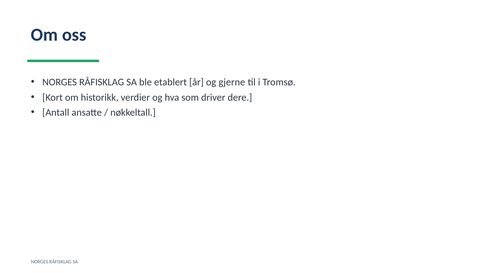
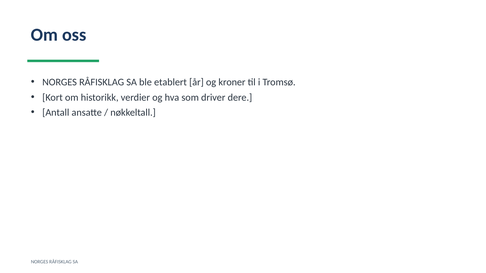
gjerne: gjerne -> kroner
